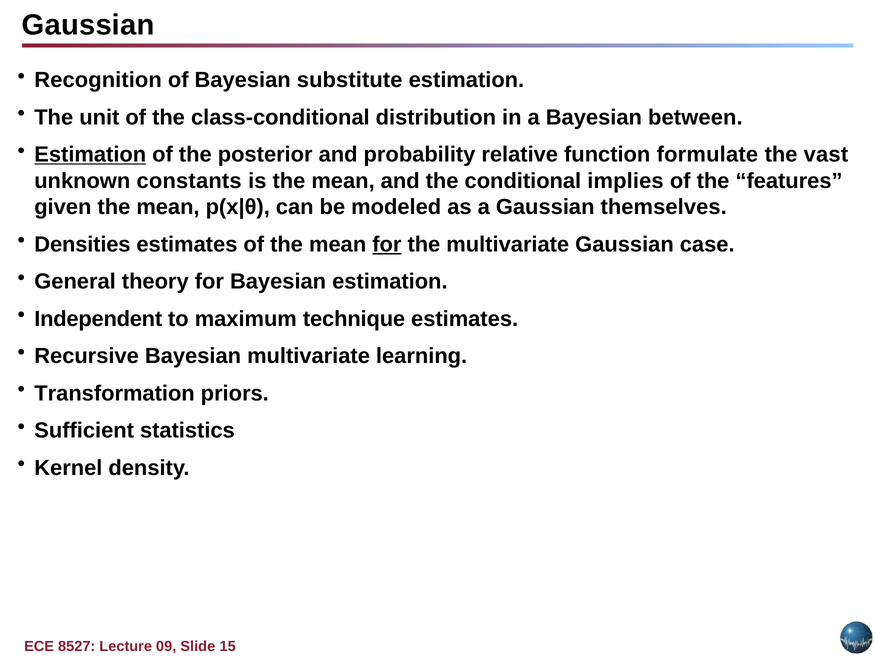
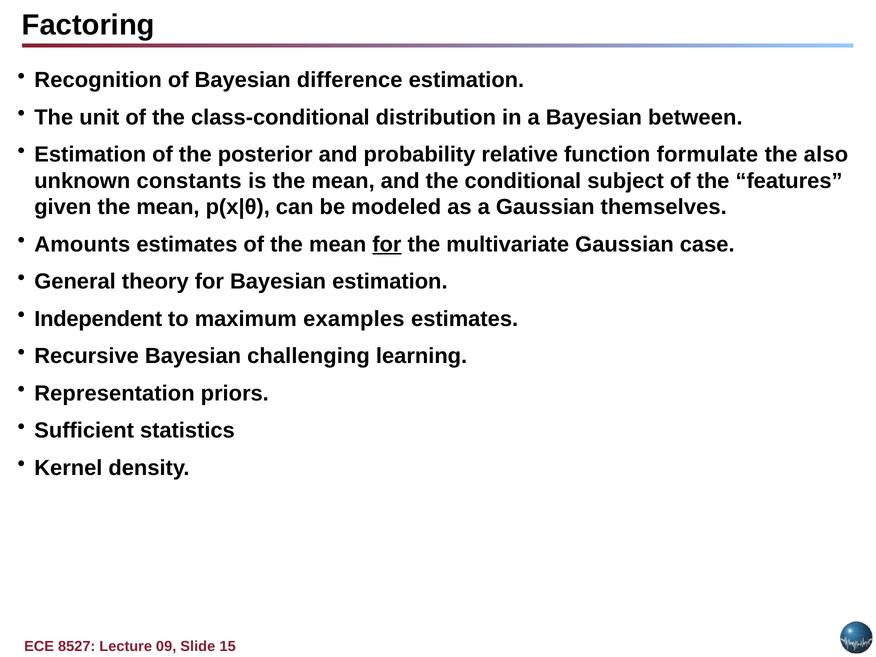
Gaussian at (88, 25): Gaussian -> Factoring
substitute: substitute -> difference
Estimation at (90, 155) underline: present -> none
vast: vast -> also
implies: implies -> subject
Densities: Densities -> Amounts
technique: technique -> examples
Bayesian multivariate: multivariate -> challenging
Transformation: Transformation -> Representation
